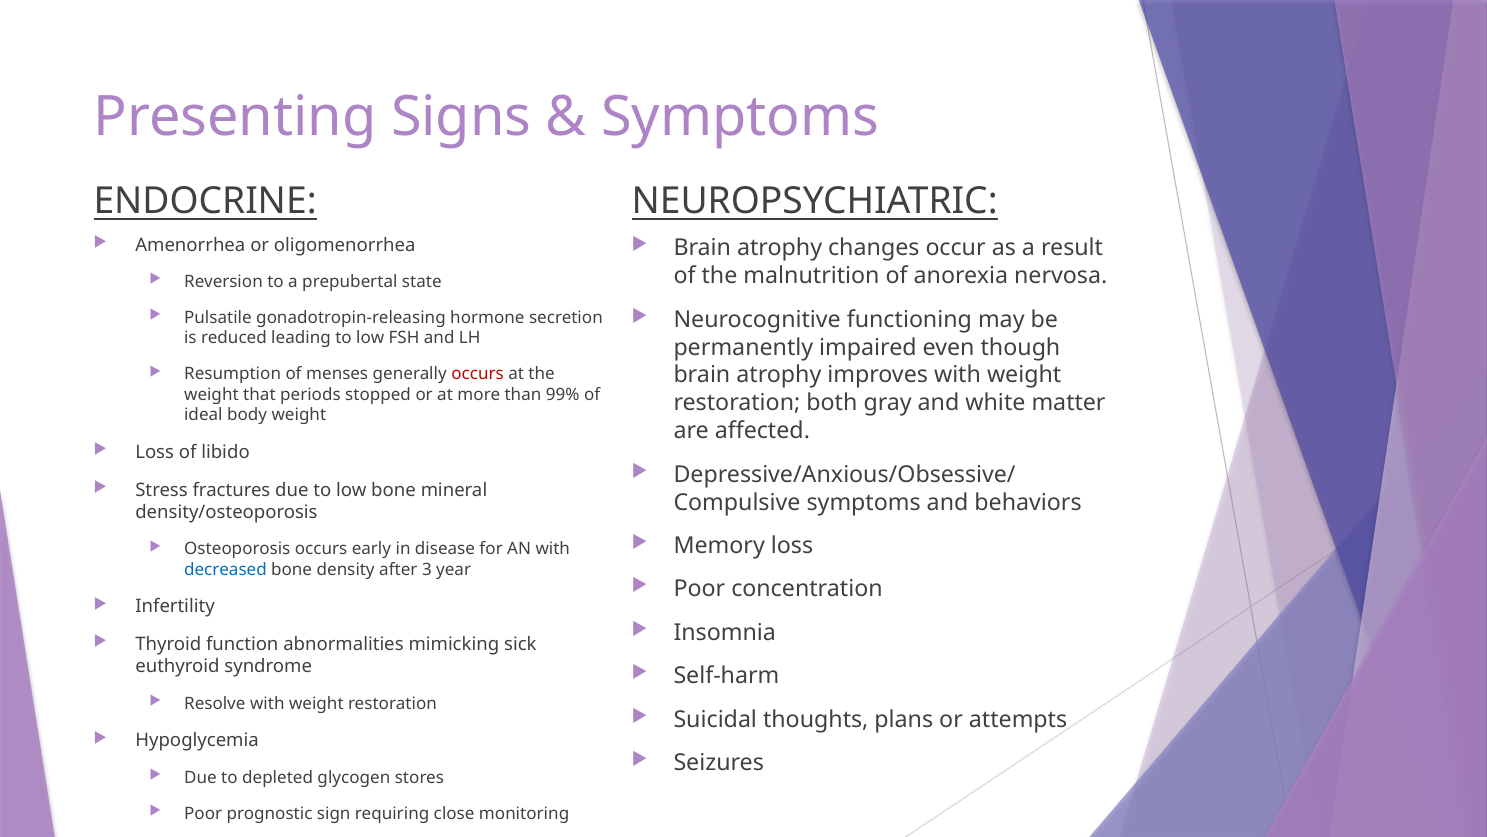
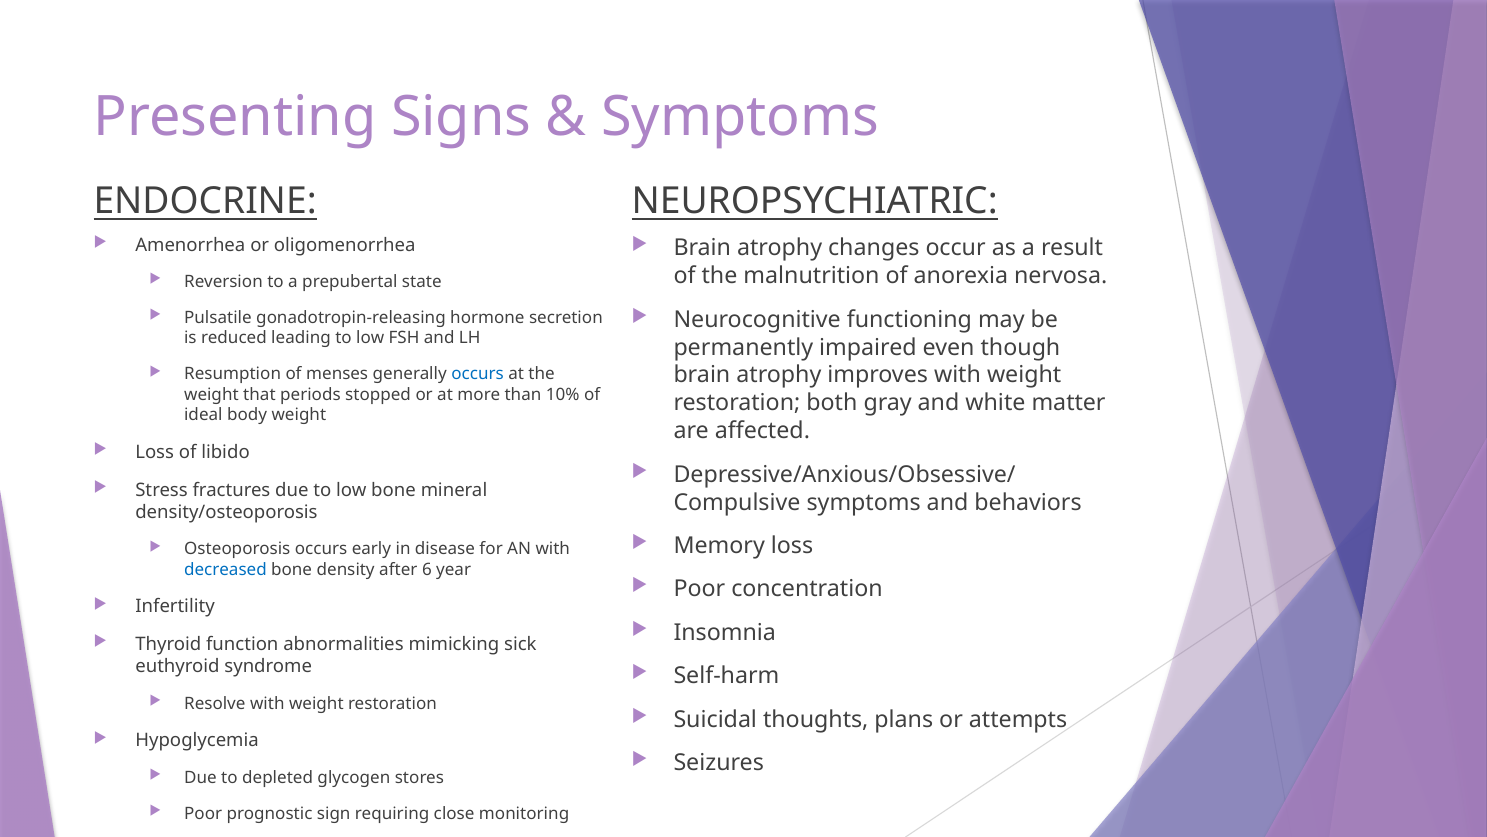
occurs at (478, 374) colour: red -> blue
99%: 99% -> 10%
3: 3 -> 6
